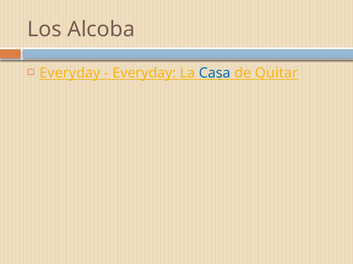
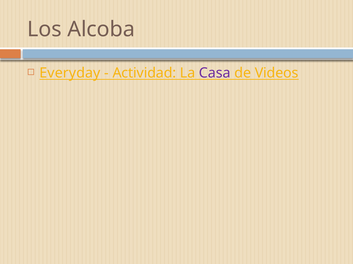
Everyday at (144, 73): Everyday -> Actividad
Casa colour: blue -> purple
Quitar: Quitar -> Videos
